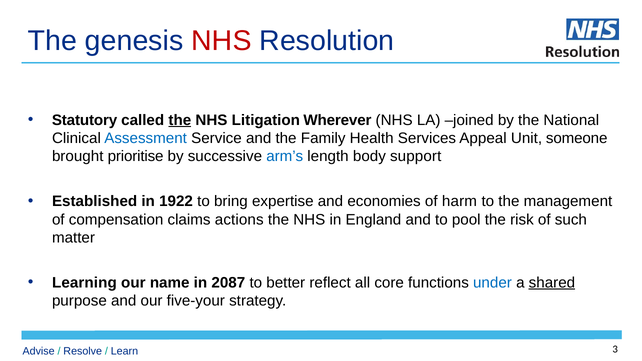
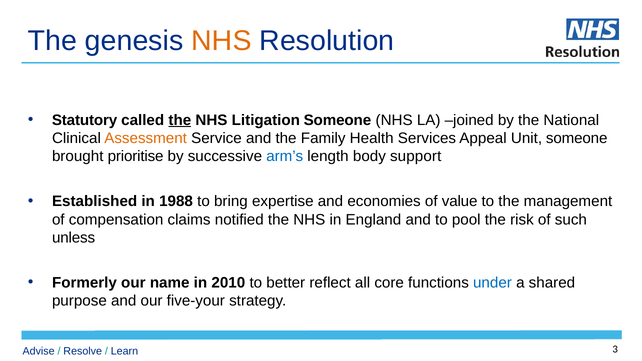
NHS at (221, 41) colour: red -> orange
Litigation Wherever: Wherever -> Someone
Assessment colour: blue -> orange
1922: 1922 -> 1988
harm: harm -> value
actions: actions -> notified
matter: matter -> unless
Learning: Learning -> Formerly
2087: 2087 -> 2010
shared underline: present -> none
